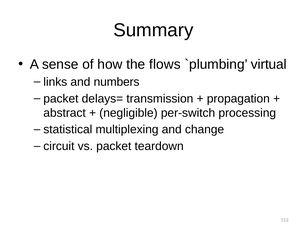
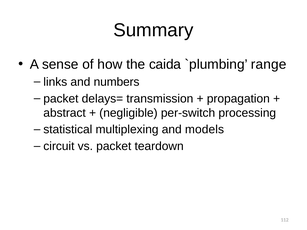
flows: flows -> caida
virtual: virtual -> range
change: change -> models
